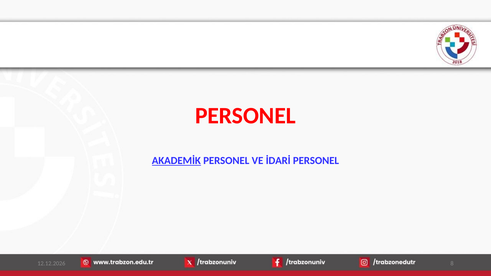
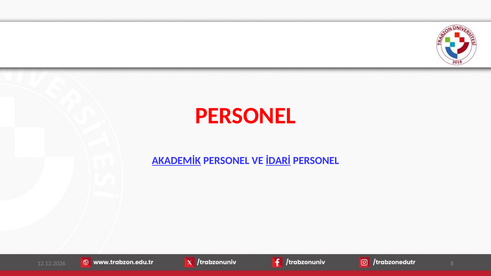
İDARİ underline: none -> present
